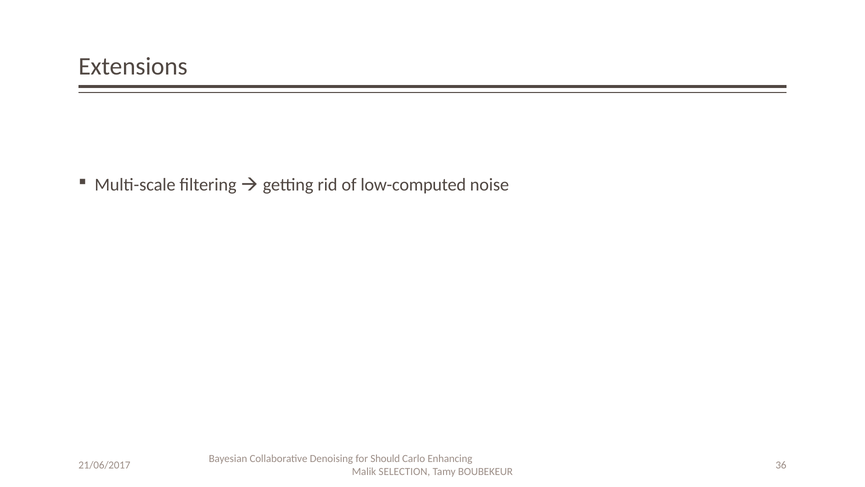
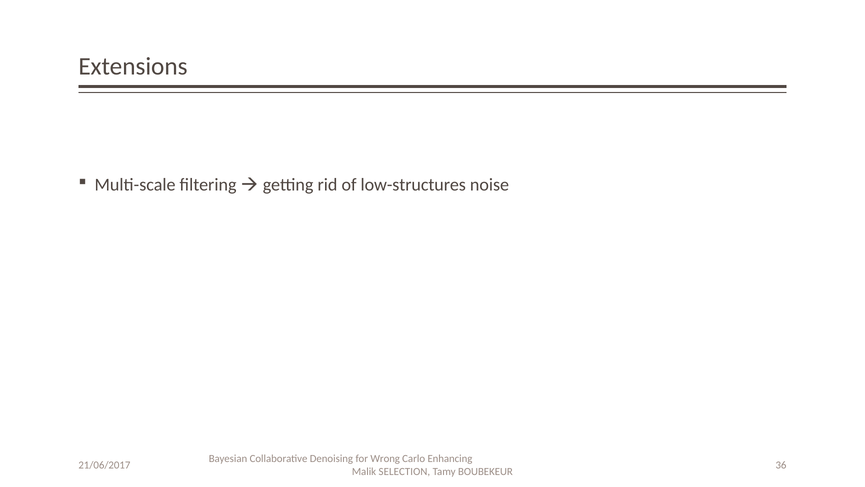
low-computed: low-computed -> low-structures
Should: Should -> Wrong
